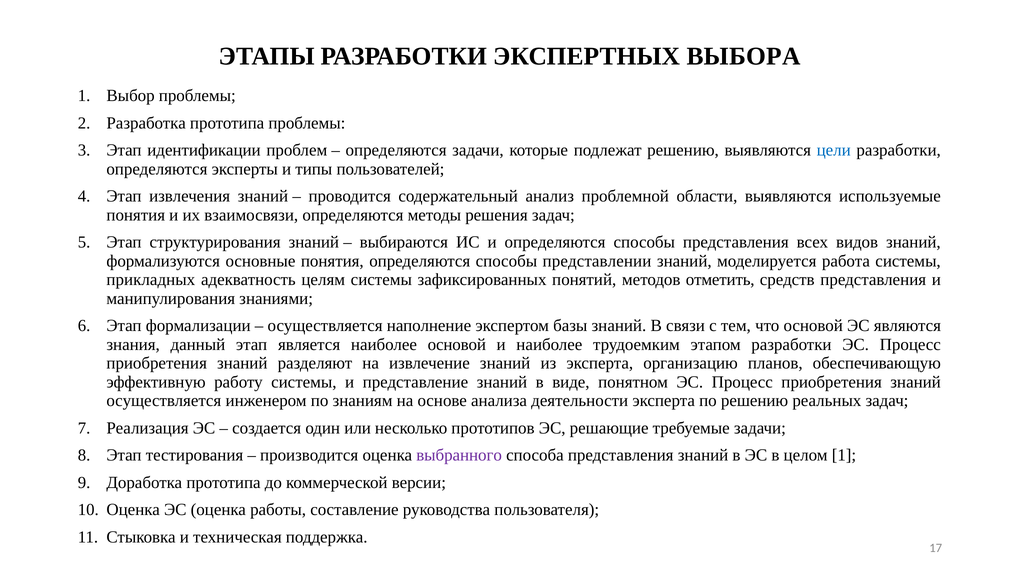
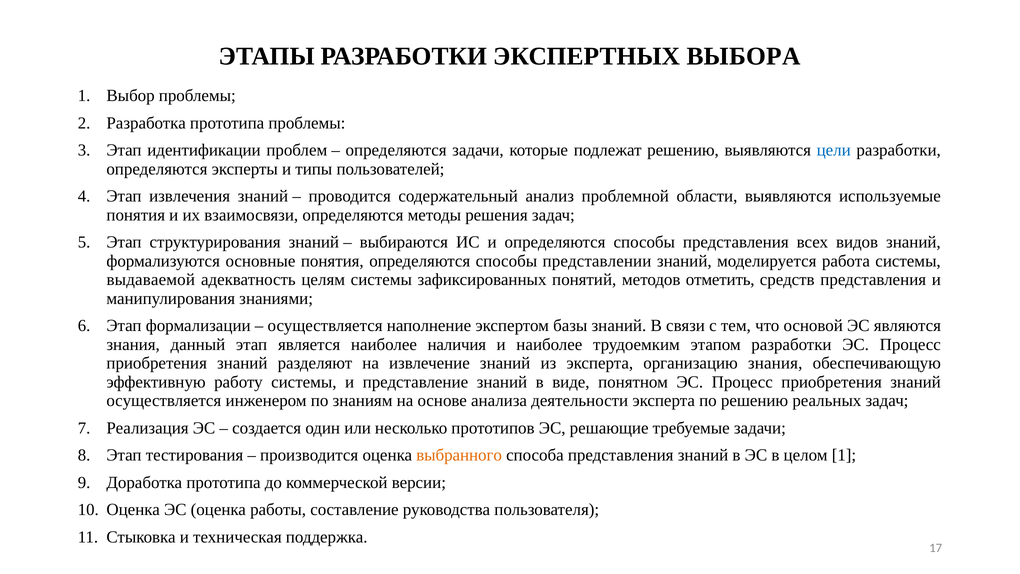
прикладных: прикладных -> выдаваемой
наиболее основой: основой -> наличия
организацию планов: планов -> знания
выбранного colour: purple -> orange
